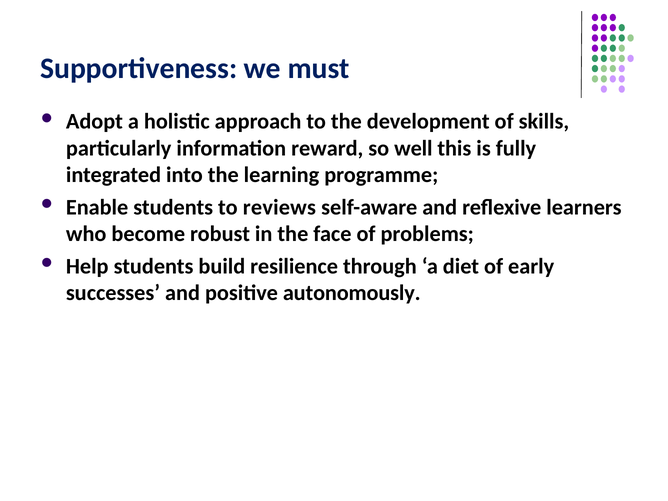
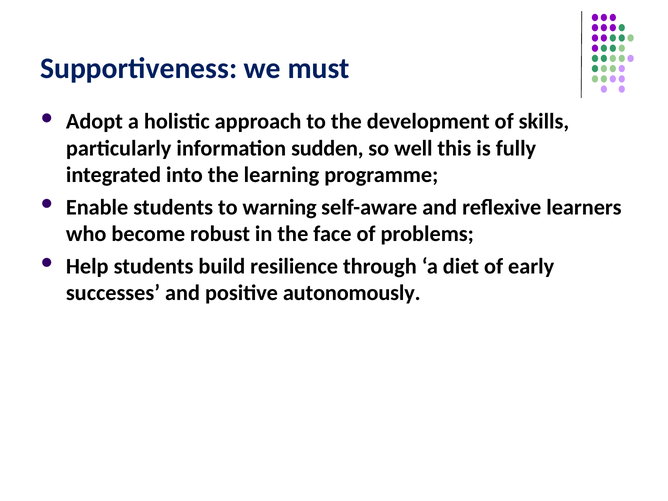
reward: reward -> sudden
reviews: reviews -> warning
